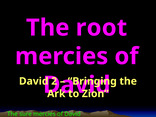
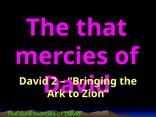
root: root -> that
